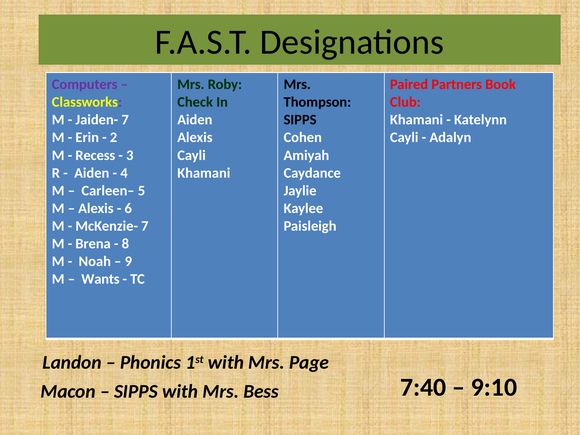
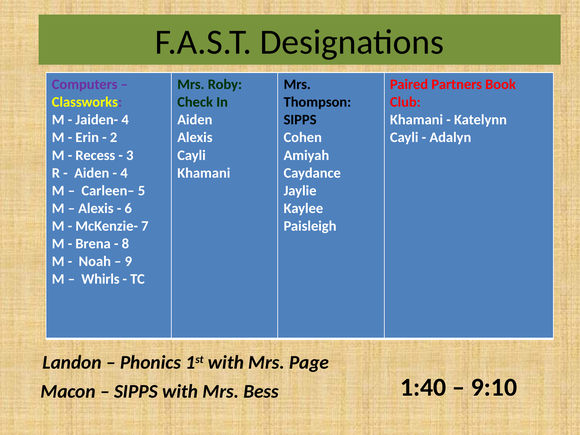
Jaiden- 7: 7 -> 4
Wants: Wants -> Whirls
7:40: 7:40 -> 1:40
